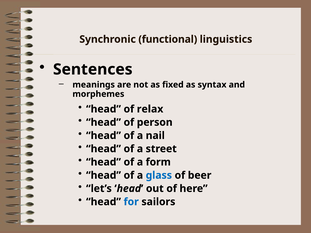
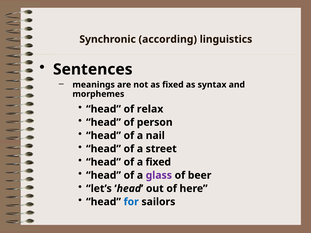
functional: functional -> according
a form: form -> fixed
glass colour: blue -> purple
